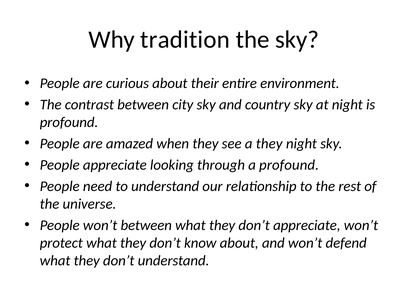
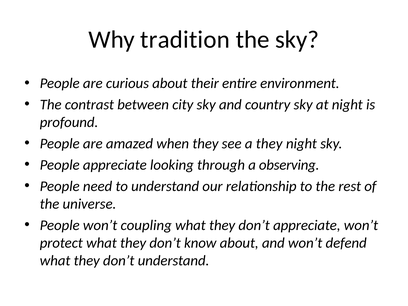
a profound: profound -> observing
won’t between: between -> coupling
